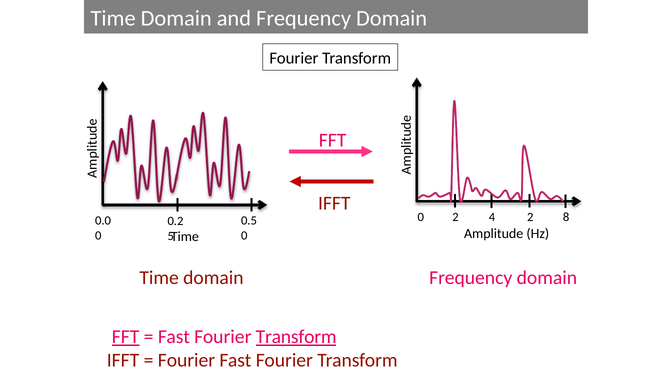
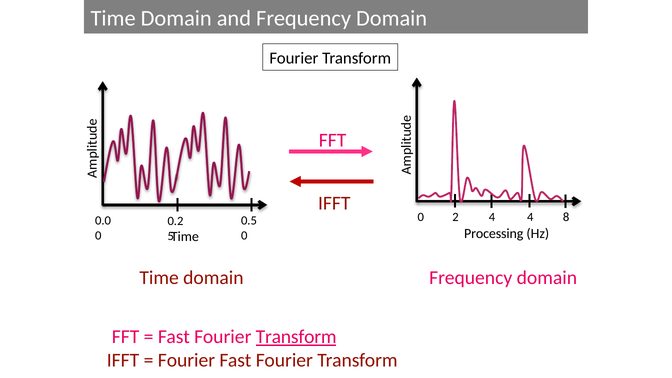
0 2: 2 -> 4
Amplitude: Amplitude -> Processing
FFT at (126, 337) underline: present -> none
